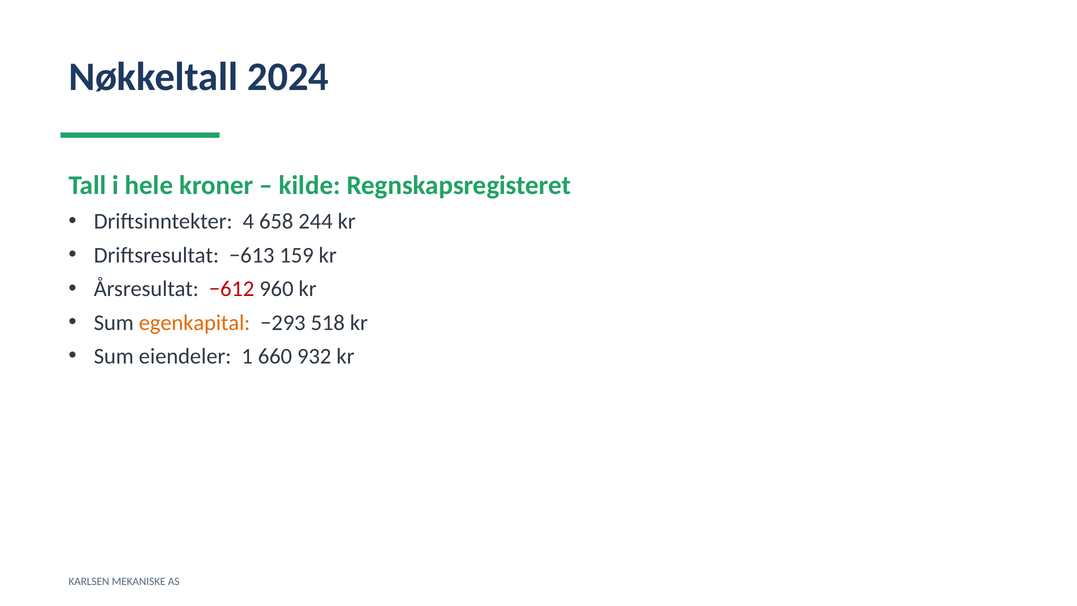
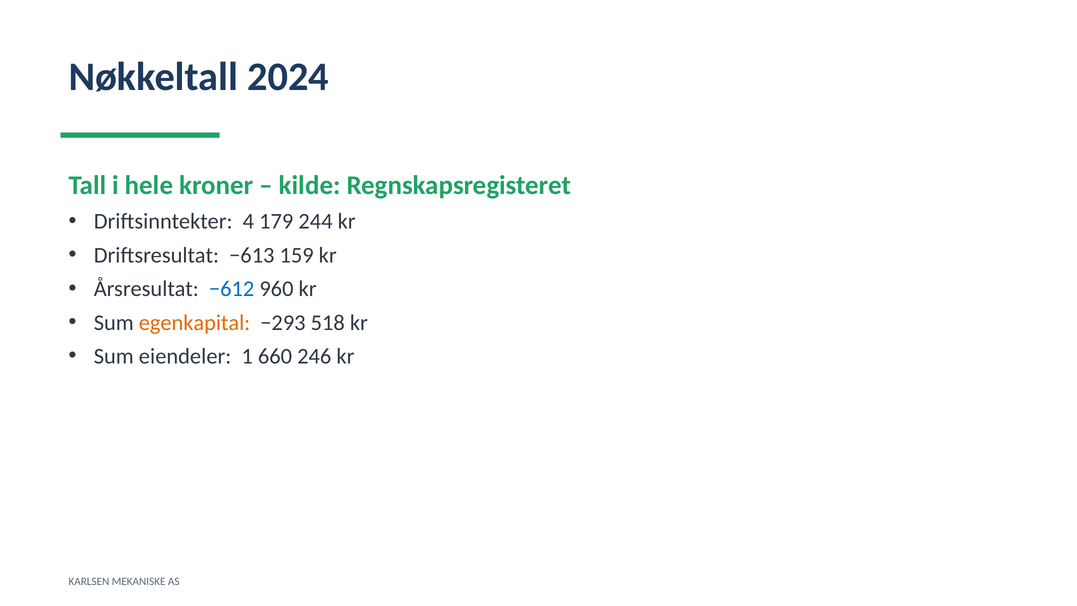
658: 658 -> 179
−612 colour: red -> blue
932: 932 -> 246
